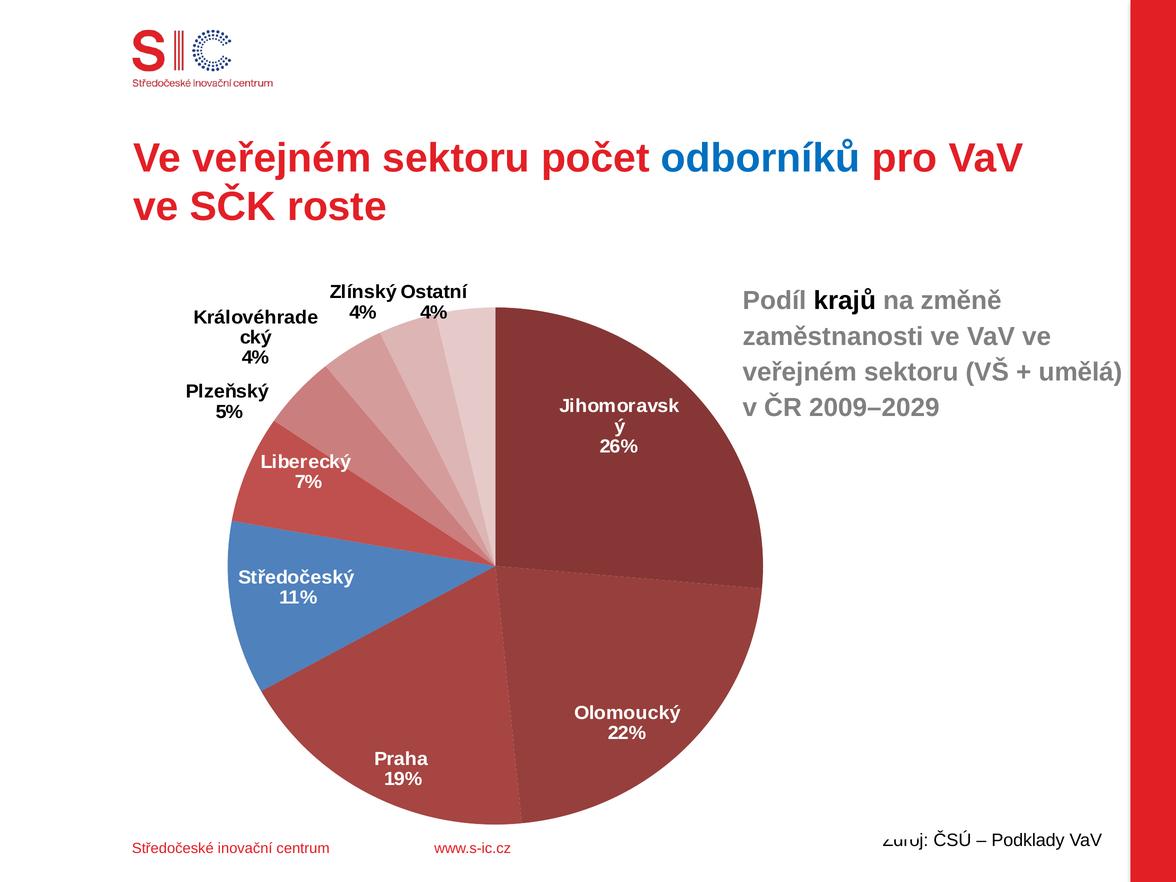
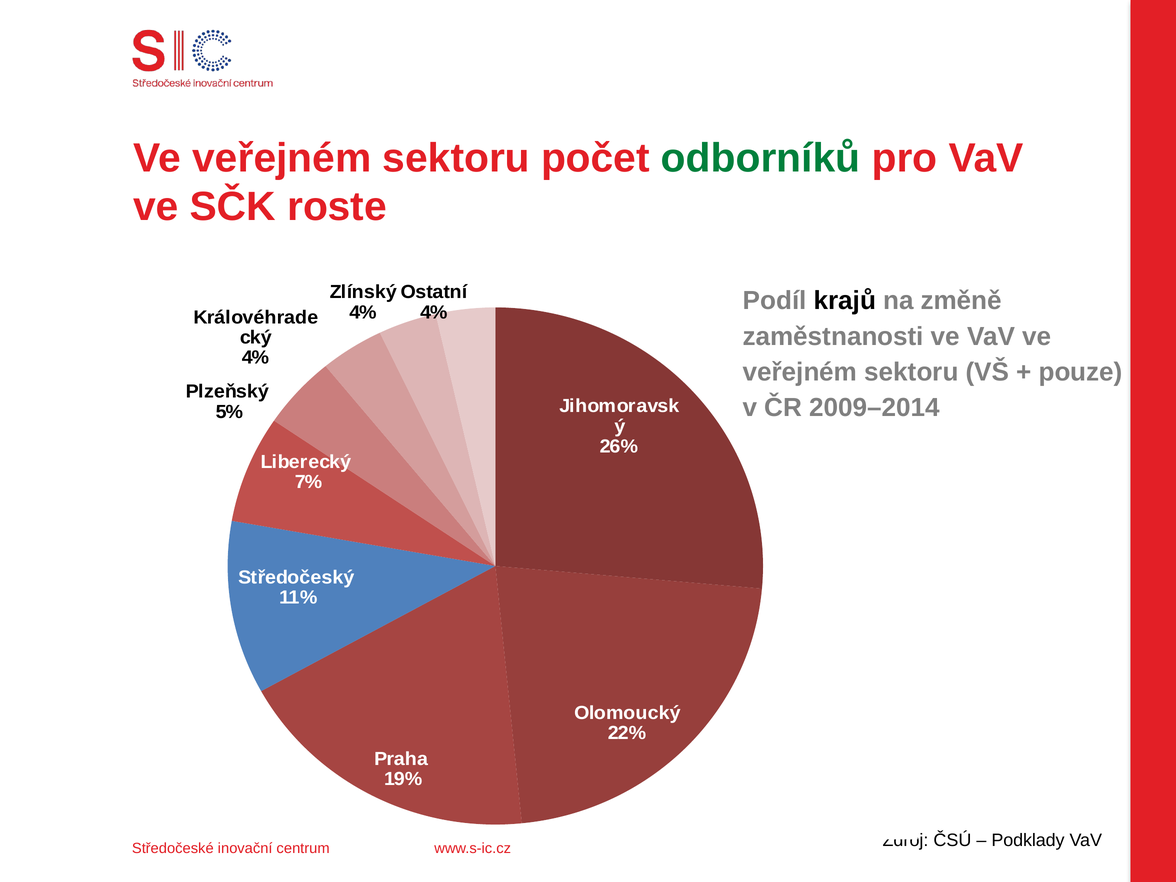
odborníků colour: blue -> green
umělá: umělá -> pouze
2009–2029: 2009–2029 -> 2009–2014
